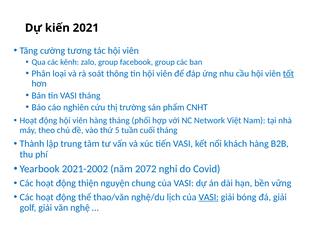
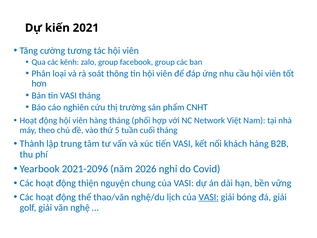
tốt underline: present -> none
2021-2002: 2021-2002 -> 2021-2096
2072: 2072 -> 2026
